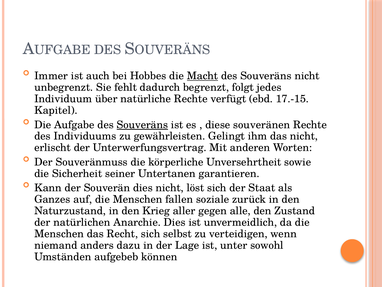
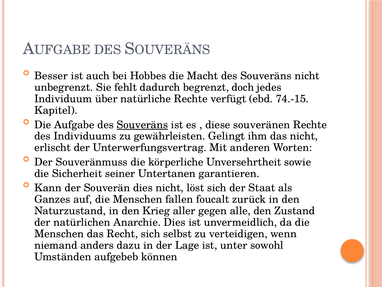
Immer: Immer -> Besser
Macht underline: present -> none
folgt: folgt -> doch
17.-15: 17.-15 -> 74.-15
soziale: soziale -> foucalt
